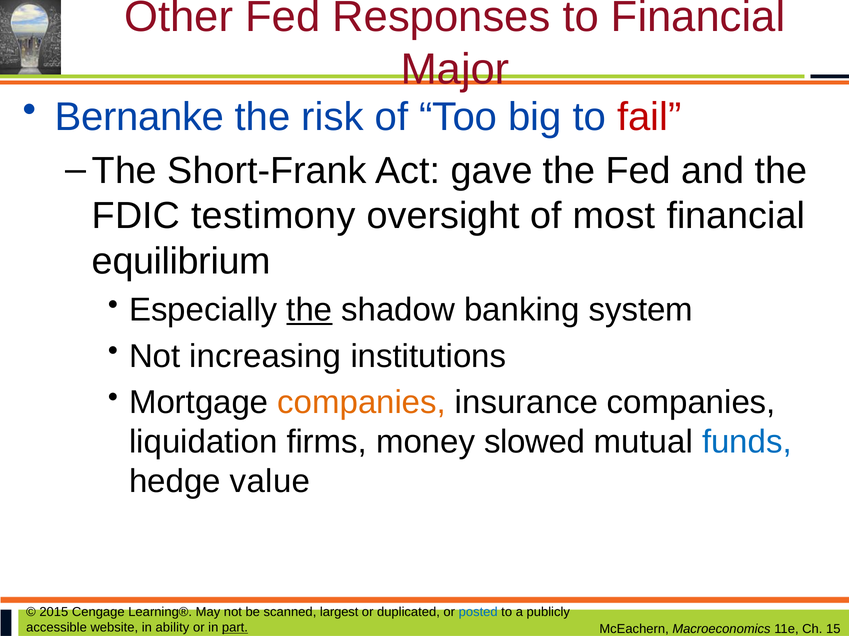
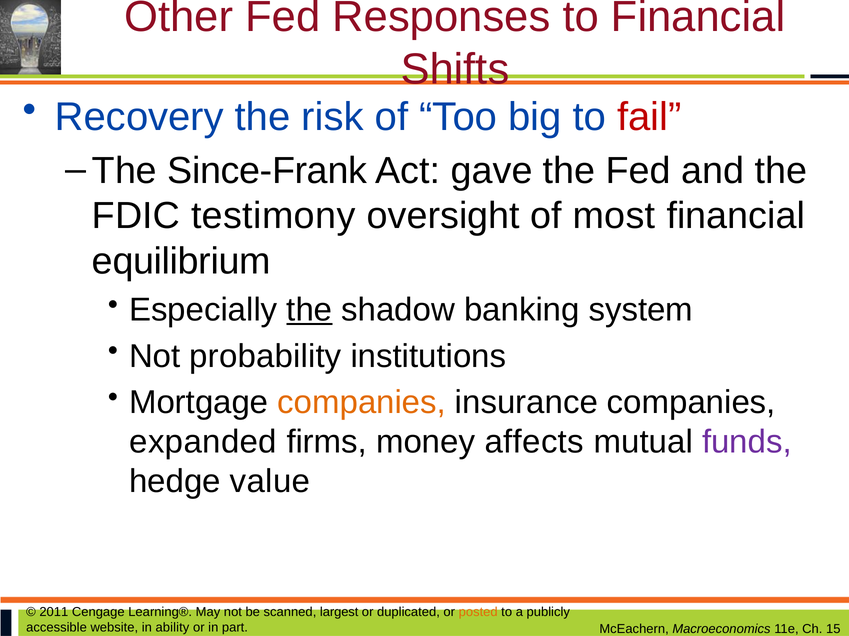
Major: Major -> Shifts
Bernanke: Bernanke -> Recovery
Short-Frank: Short-Frank -> Since-Frank
increasing: increasing -> probability
liquidation: liquidation -> expanded
slowed: slowed -> affects
funds colour: blue -> purple
2015: 2015 -> 2011
posted colour: blue -> orange
part underline: present -> none
